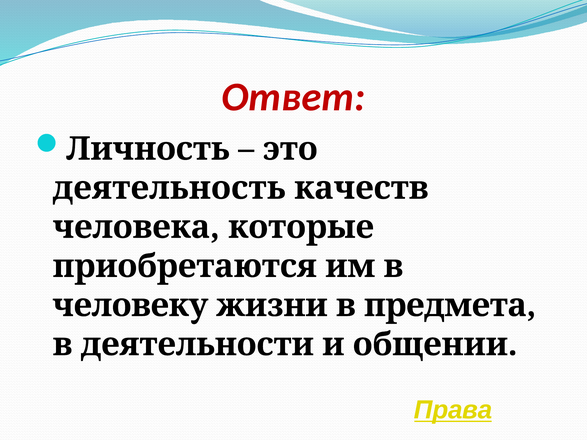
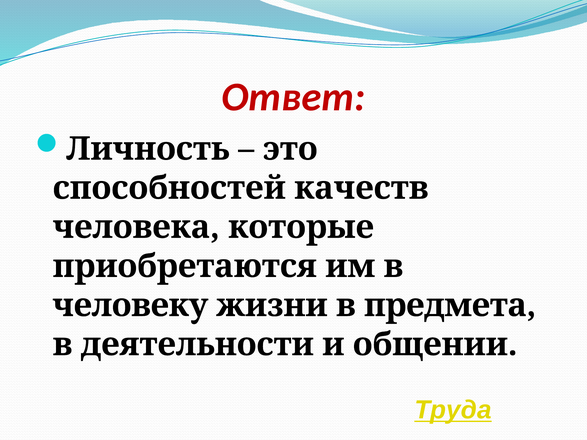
деятельность: деятельность -> способностей
Права: Права -> Труда
